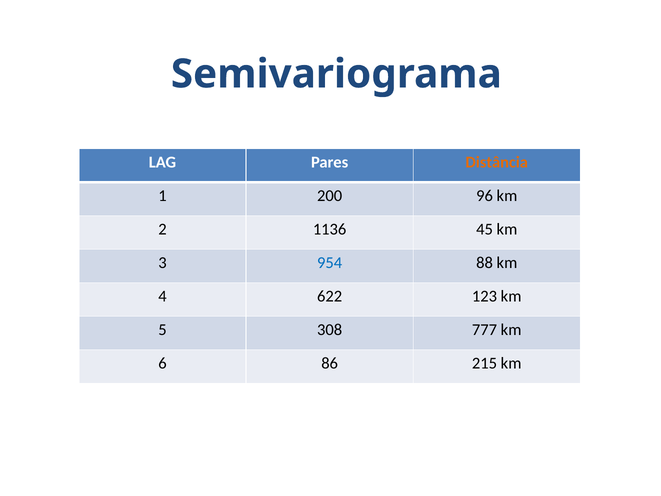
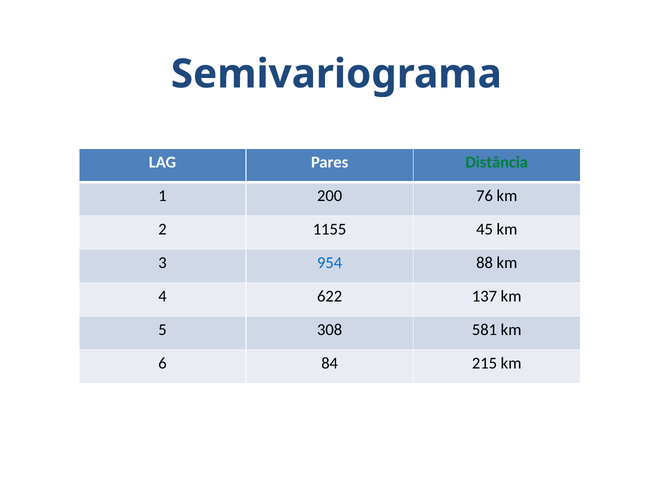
Distância colour: orange -> green
96: 96 -> 76
1136: 1136 -> 1155
123: 123 -> 137
777: 777 -> 581
86: 86 -> 84
